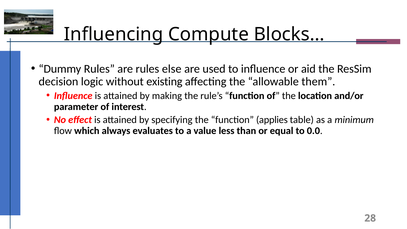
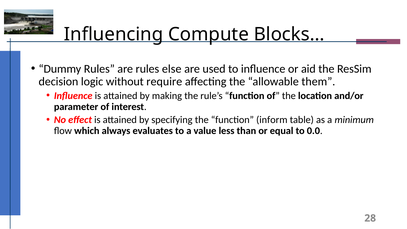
existing: existing -> require
applies: applies -> inform
